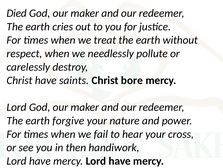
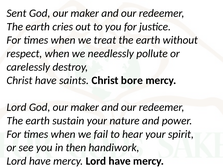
Died: Died -> Sent
forgive: forgive -> sustain
cross: cross -> spirit
